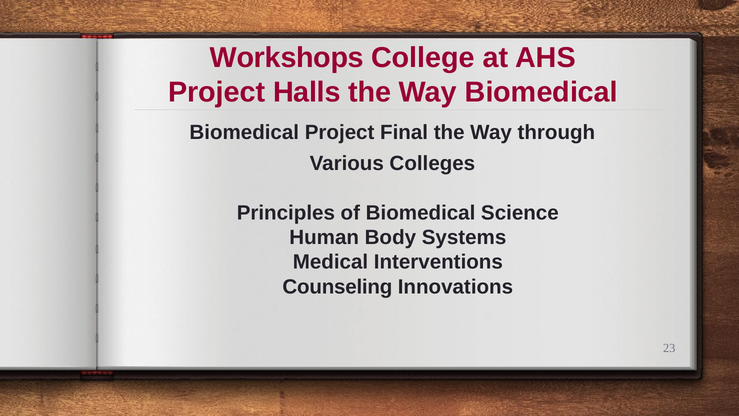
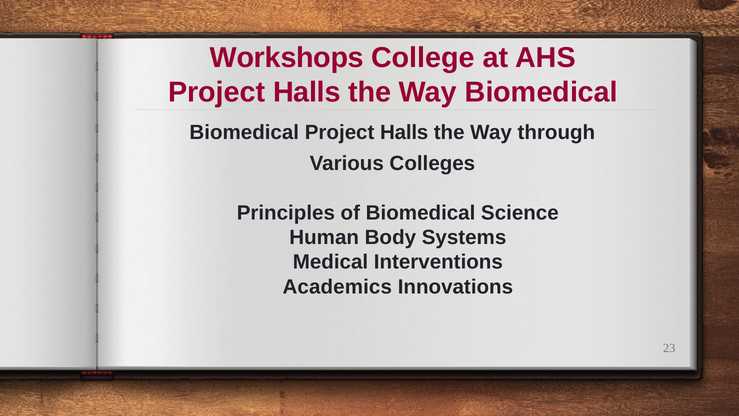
Biomedical Project Final: Final -> Halls
Counseling: Counseling -> Academics
